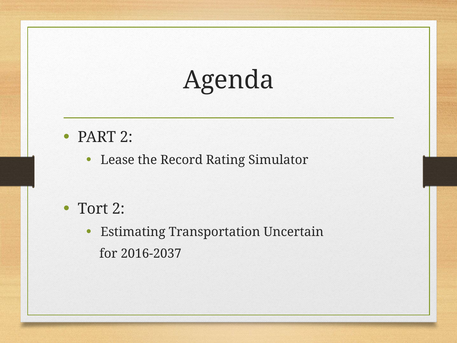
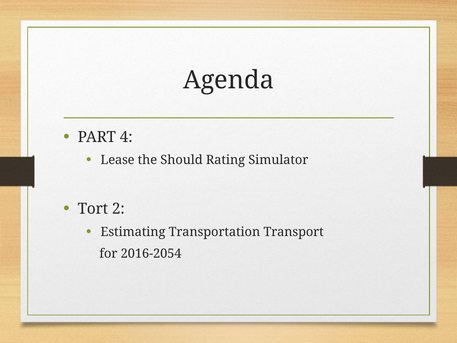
PART 2: 2 -> 4
Record: Record -> Should
Uncertain: Uncertain -> Transport
2016-2037: 2016-2037 -> 2016-2054
